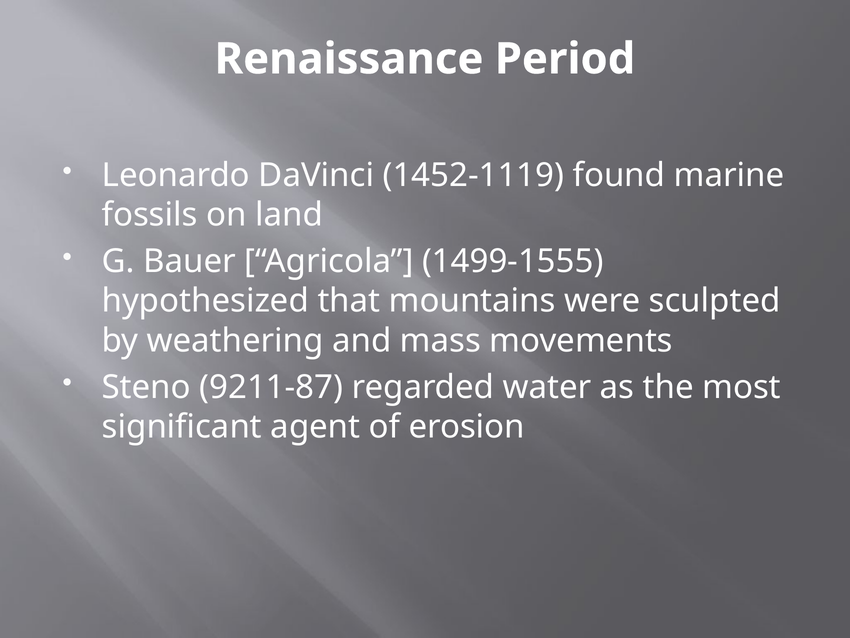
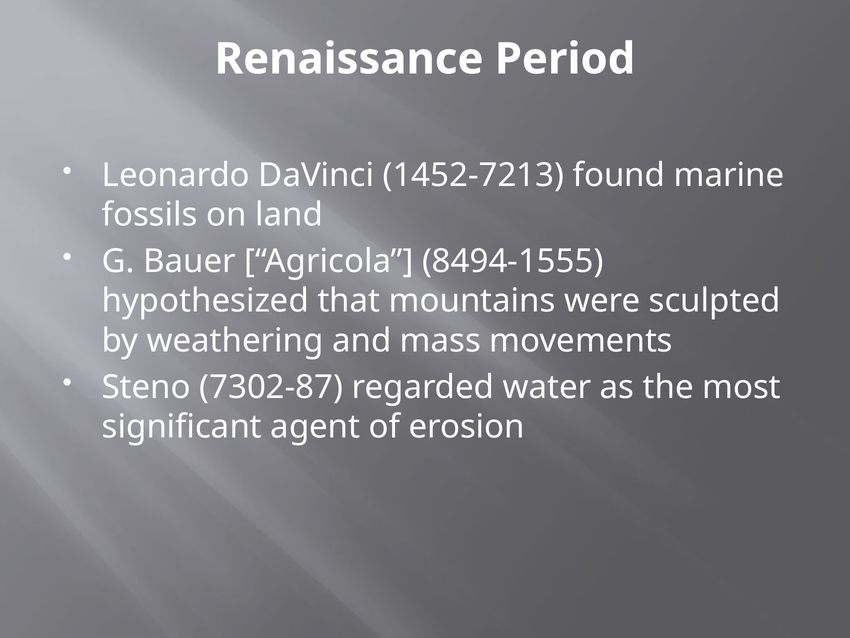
1452-1119: 1452-1119 -> 1452-7213
1499-1555: 1499-1555 -> 8494-1555
9211-87: 9211-87 -> 7302-87
